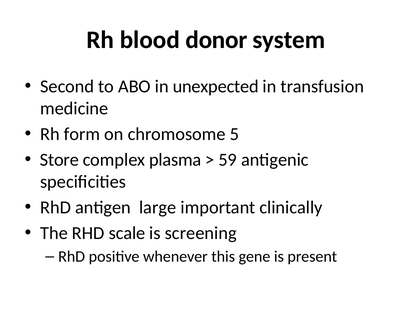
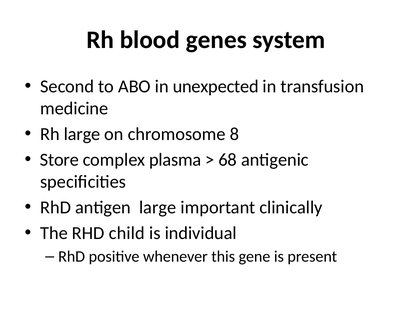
donor: donor -> genes
Rh form: form -> large
5: 5 -> 8
59: 59 -> 68
scale: scale -> child
screening: screening -> individual
